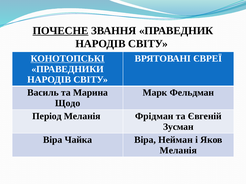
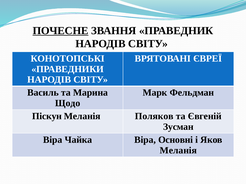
КОНОТОПСЬКІ underline: present -> none
Період: Період -> Піскун
Фрідман: Фрідман -> Поляков
Нейман: Нейман -> Основні
